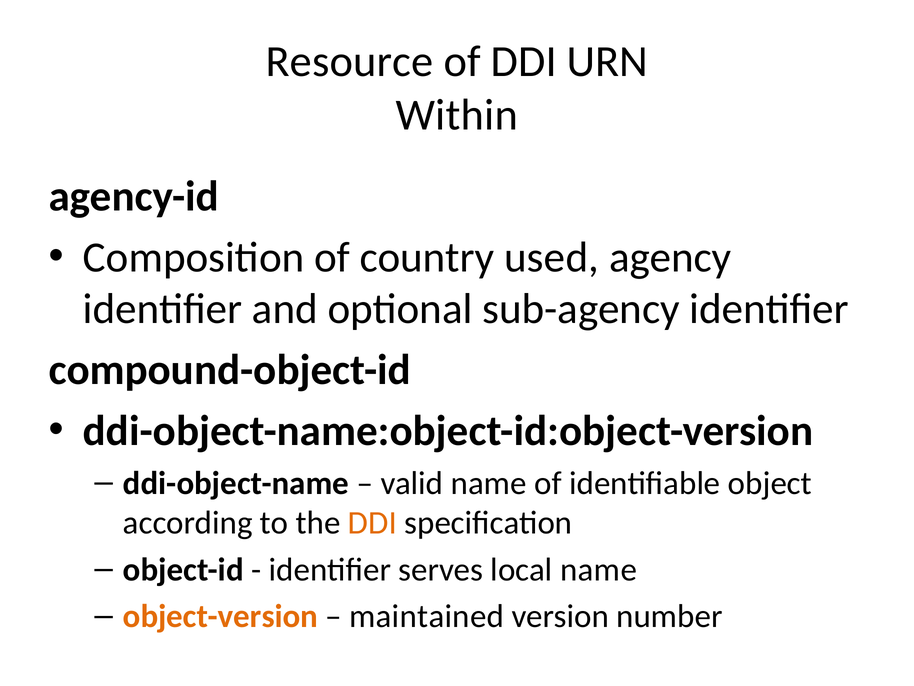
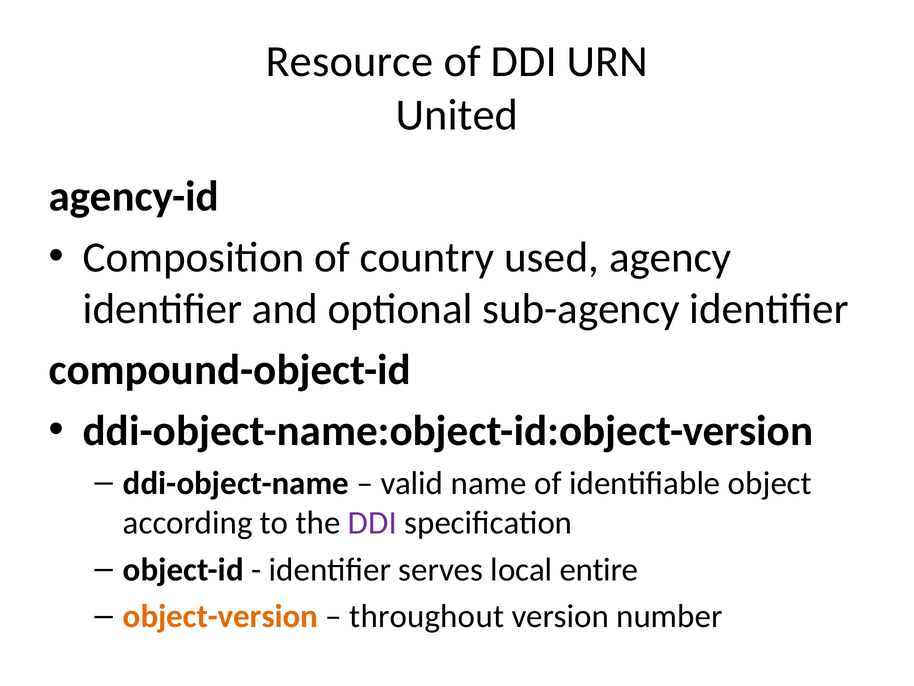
Within: Within -> United
DDI at (372, 523) colour: orange -> purple
local name: name -> entire
maintained: maintained -> throughout
